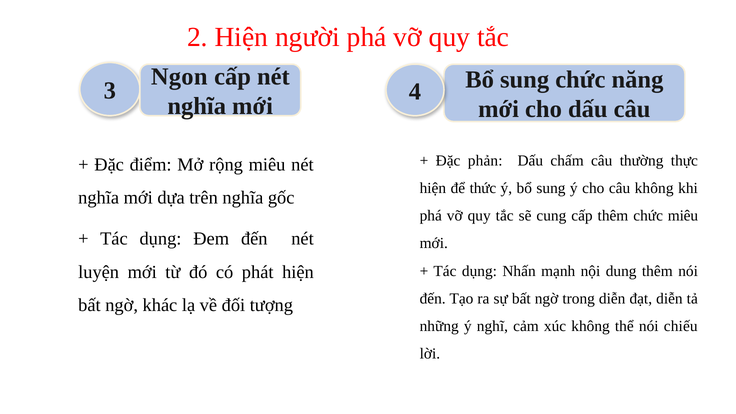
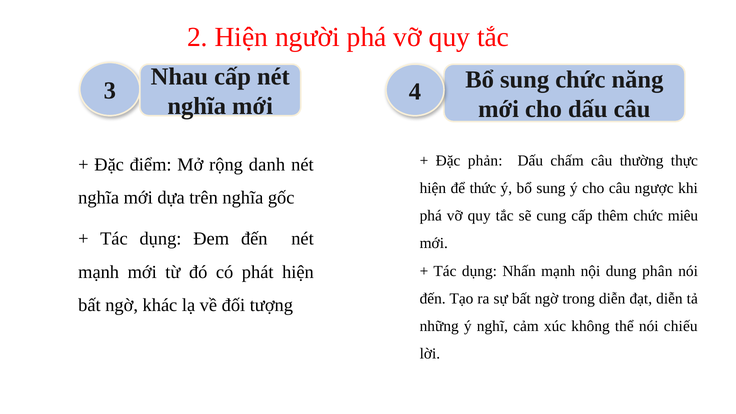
Ngon: Ngon -> Nhau
rộng miêu: miêu -> danh
câu không: không -> ngược
luyện at (99, 272): luyện -> mạnh
dung thêm: thêm -> phân
